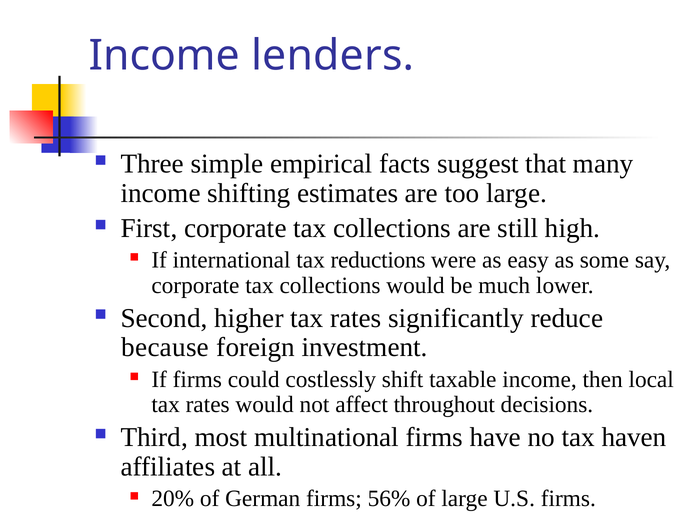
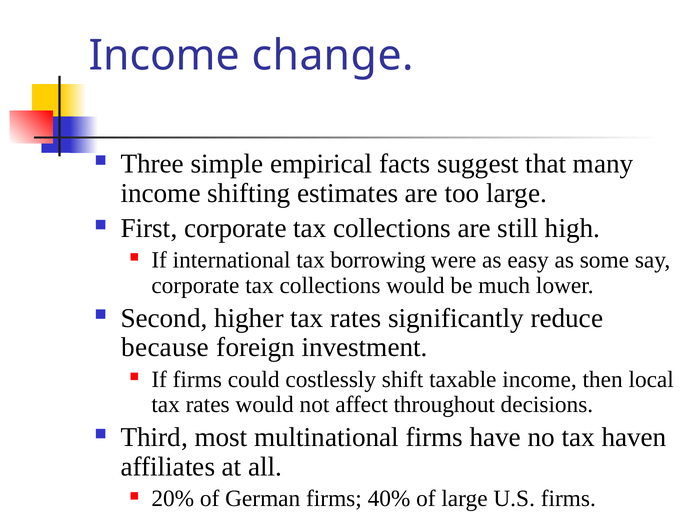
lenders: lenders -> change
reductions: reductions -> borrowing
56%: 56% -> 40%
